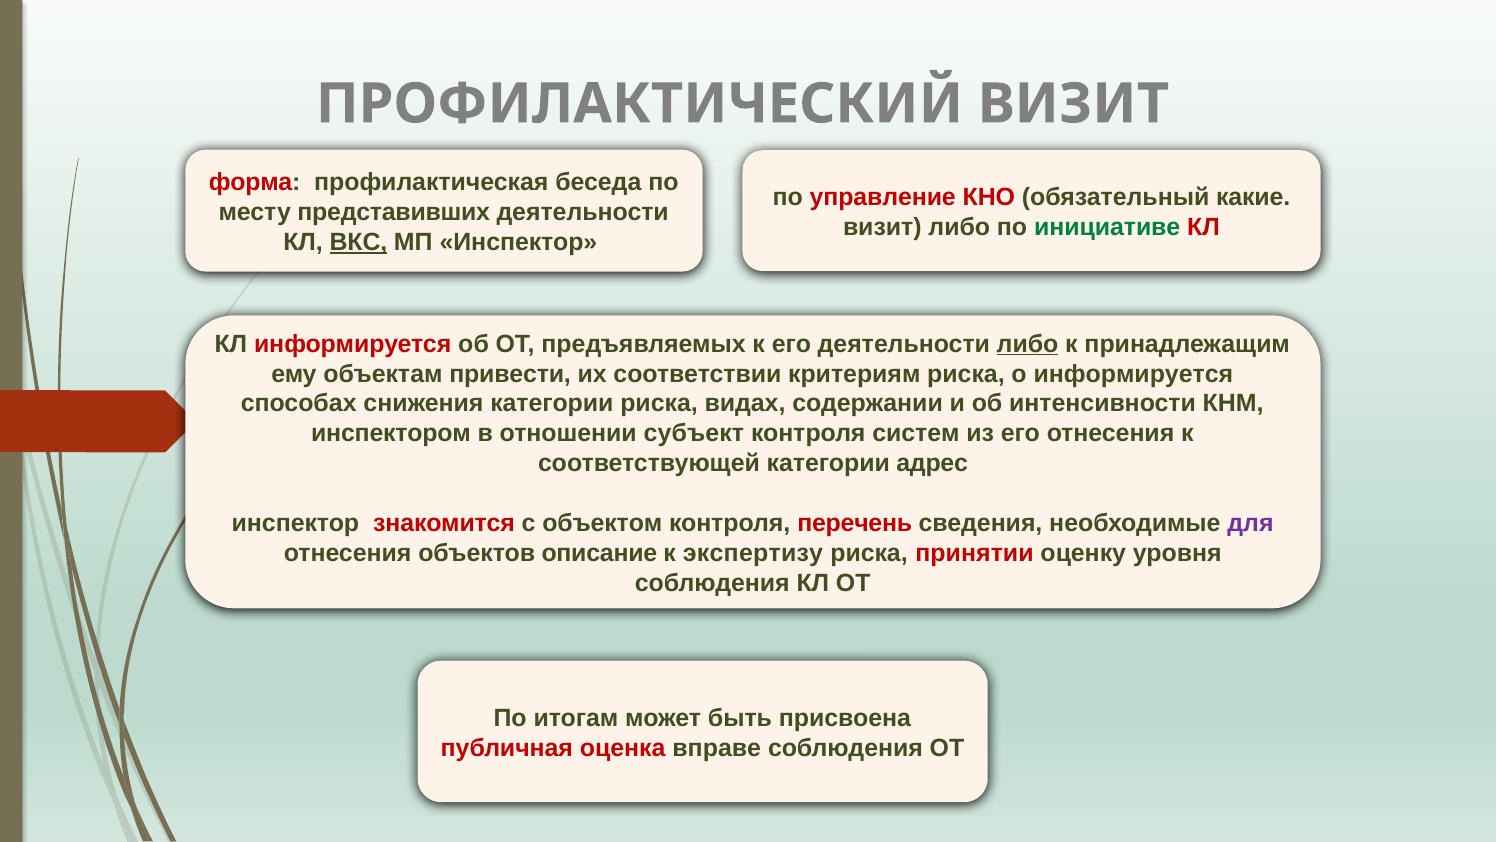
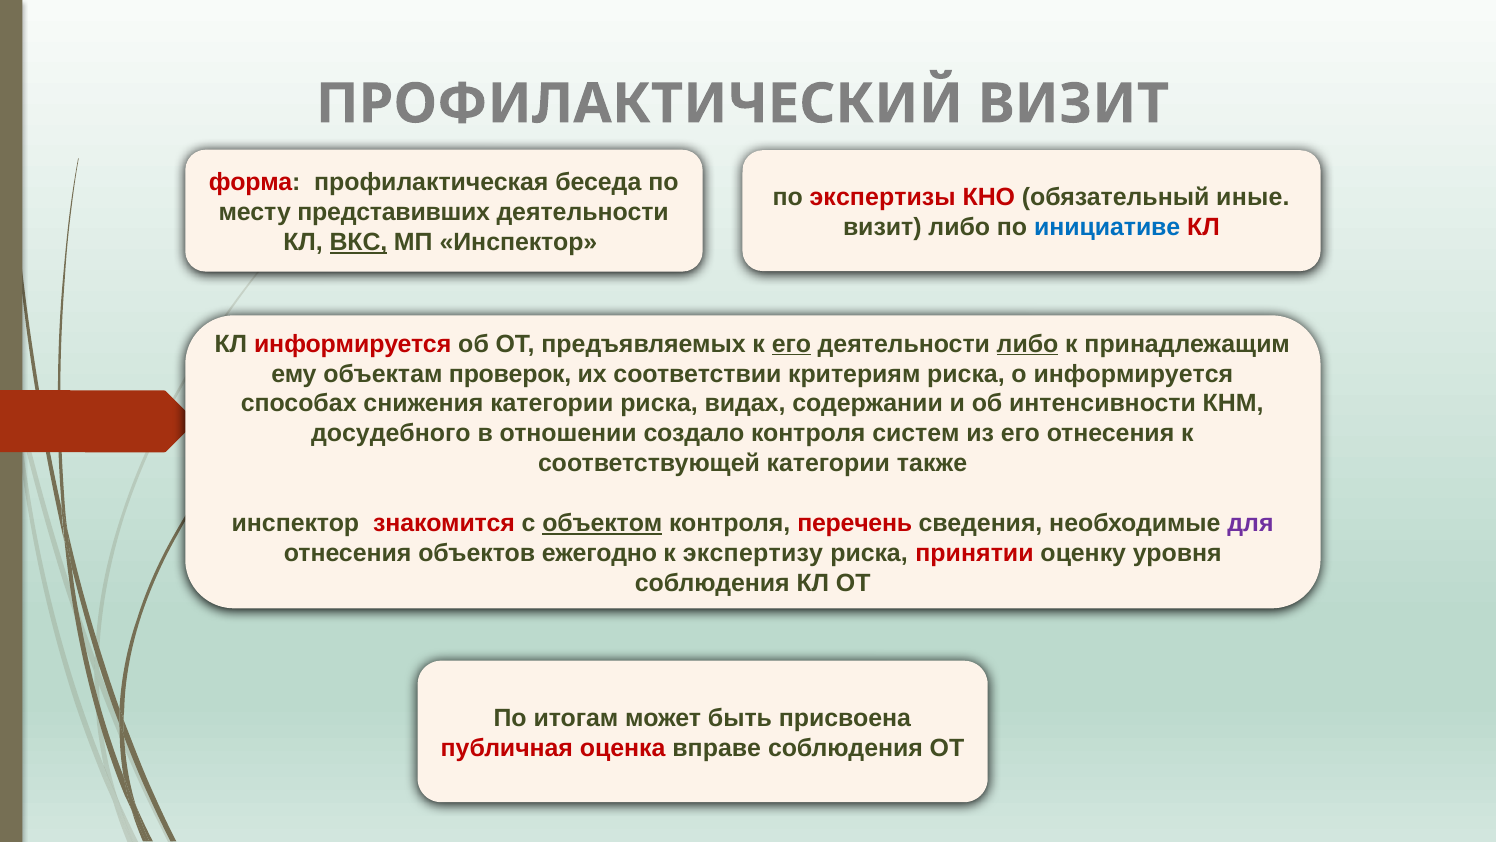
управление: управление -> экспертизы
какие: какие -> иные
инициативе colour: green -> blue
его at (791, 344) underline: none -> present
привести: привести -> проверок
инспектором: инспектором -> досудебного
субъект: субъект -> создало
адрес: адрес -> также
объектом underline: none -> present
описание: описание -> ежегодно
